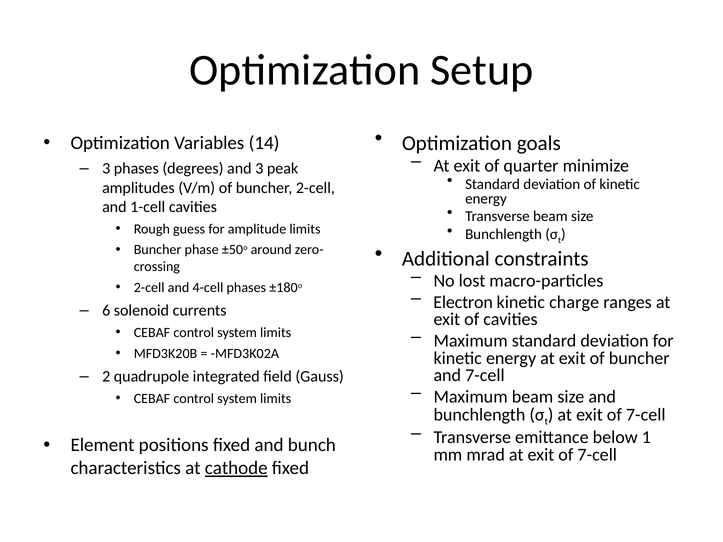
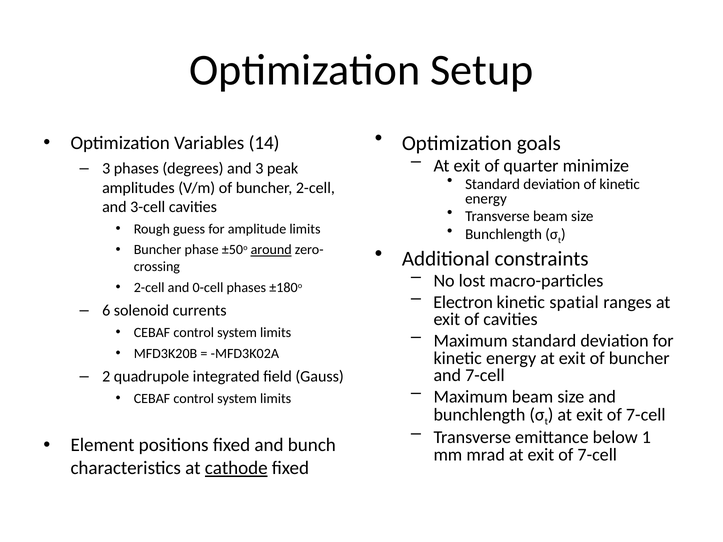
1-cell: 1-cell -> 3-cell
around underline: none -> present
4-cell: 4-cell -> 0-cell
charge: charge -> spatial
